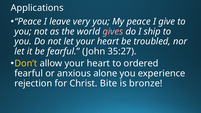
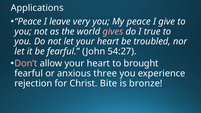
ship: ship -> true
35:27: 35:27 -> 54:27
Don’t colour: yellow -> pink
ordered: ordered -> brought
alone: alone -> three
